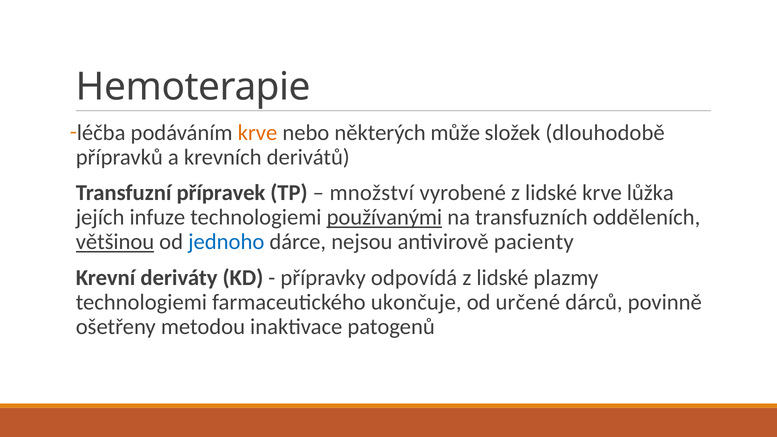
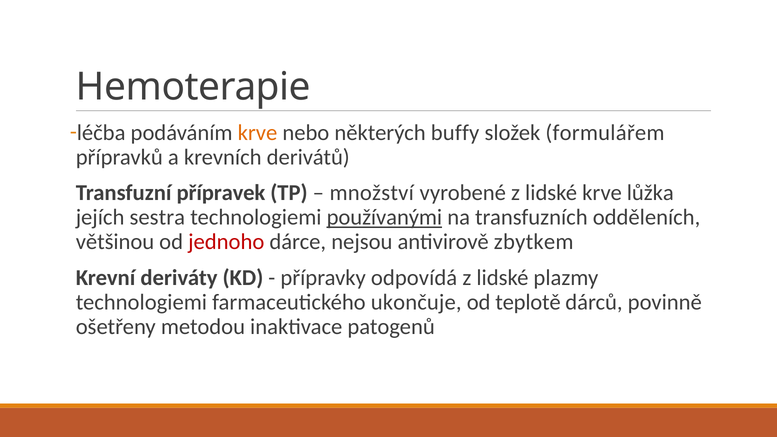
může: může -> buffy
dlouhodobě: dlouhodobě -> formulářem
infuze: infuze -> sestra
většinou underline: present -> none
jednoho colour: blue -> red
pacienty: pacienty -> zbytkem
určené: určené -> teplotě
